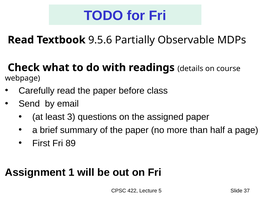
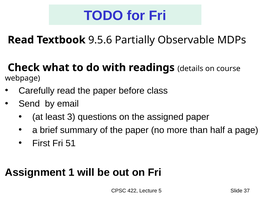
89: 89 -> 51
